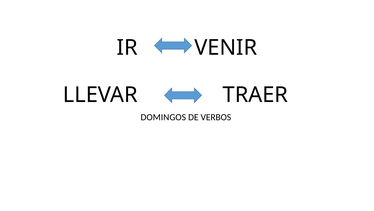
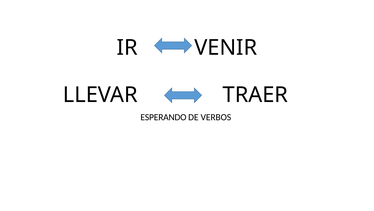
DOMINGOS: DOMINGOS -> ESPERANDO
